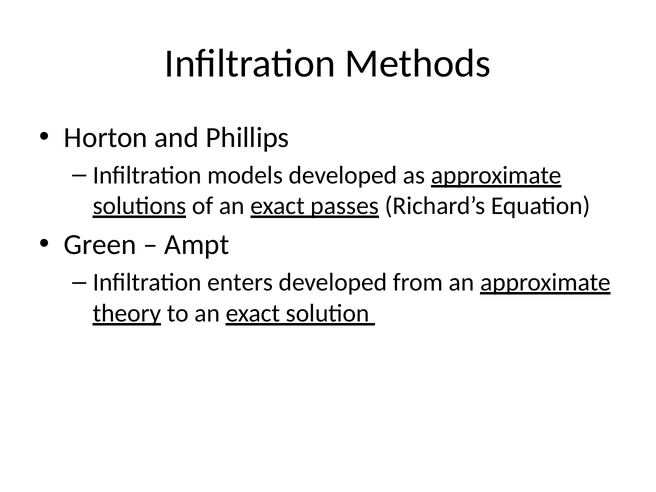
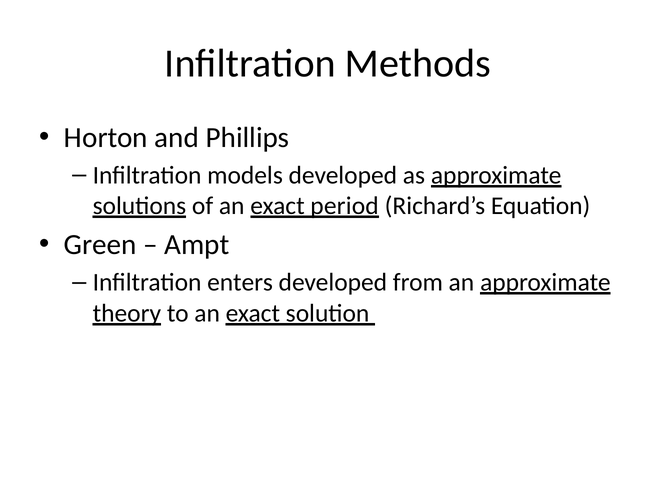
passes: passes -> period
